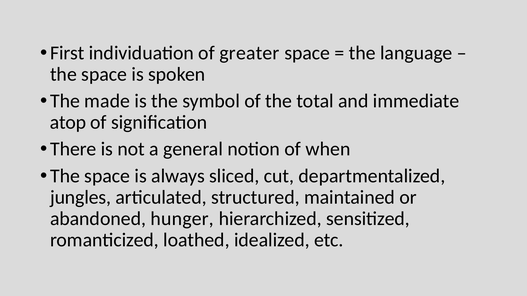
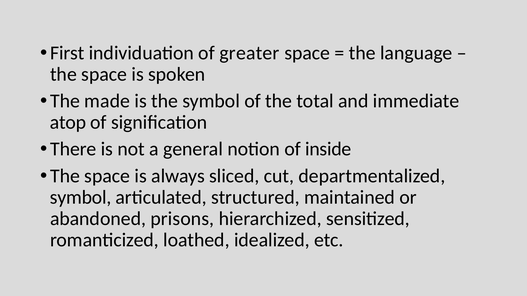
when: when -> inside
jungles at (81, 198): jungles -> symbol
hunger: hunger -> prisons
